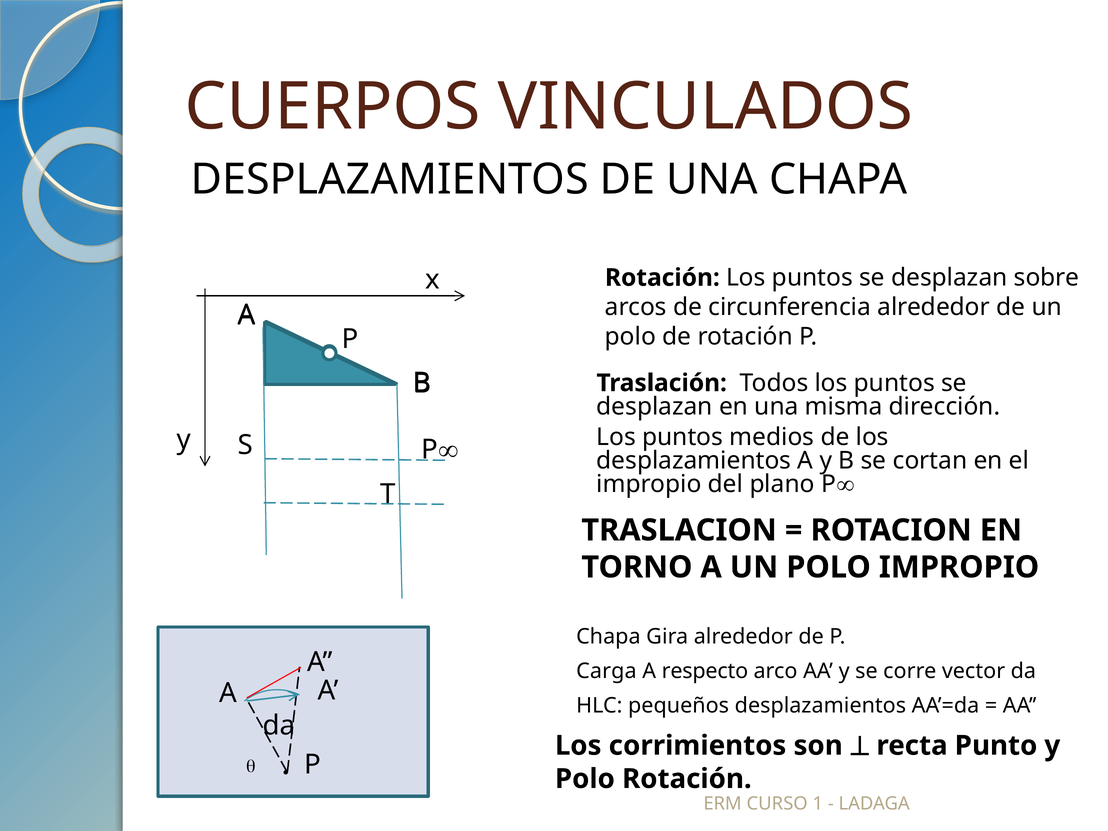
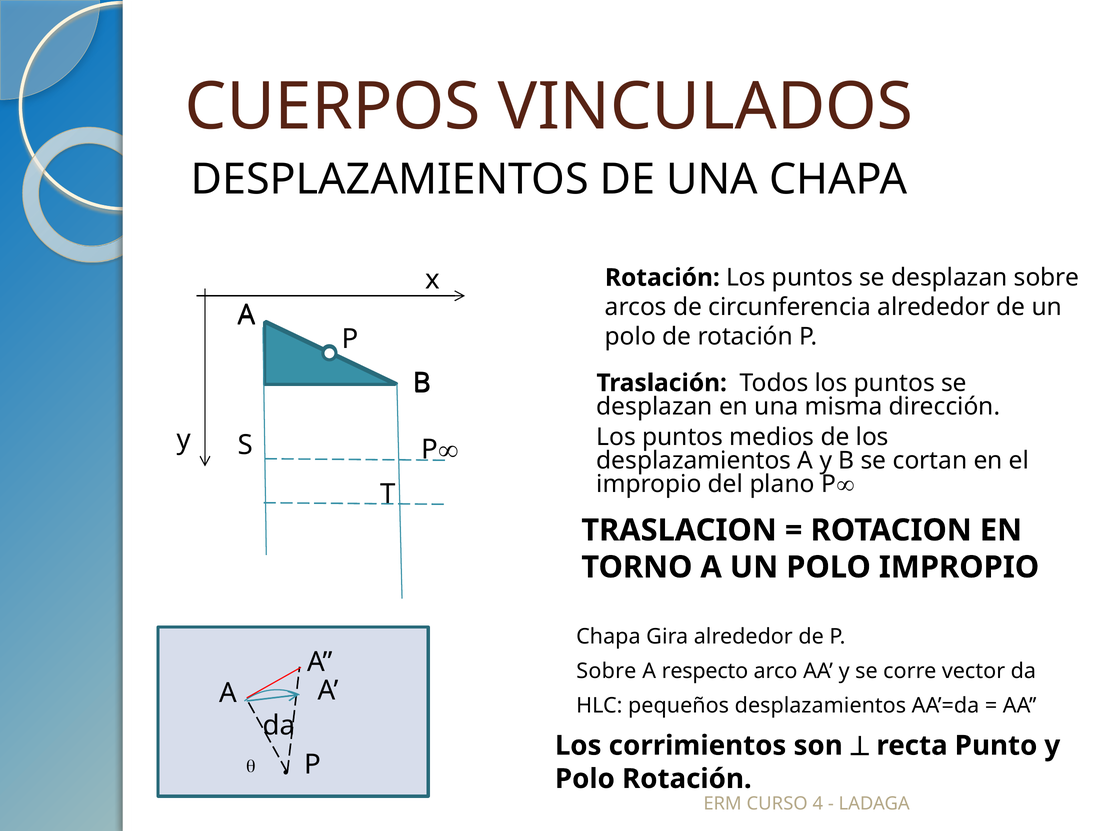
Carga at (606, 671): Carga -> Sobre
1: 1 -> 4
